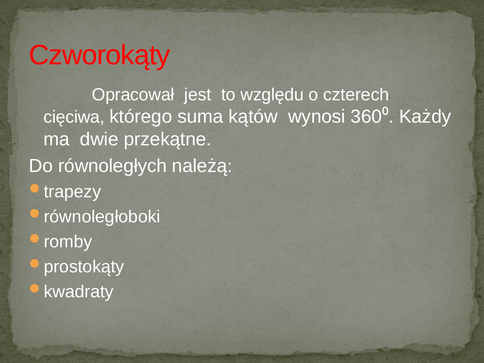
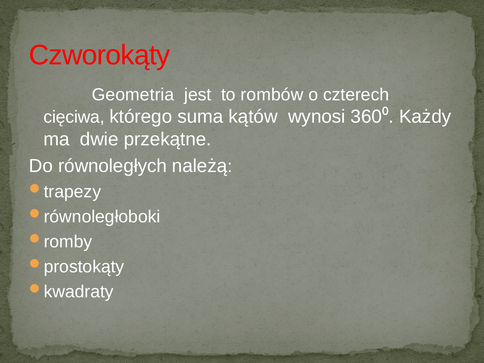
Opracował: Opracował -> Geometria
względu: względu -> rombów
